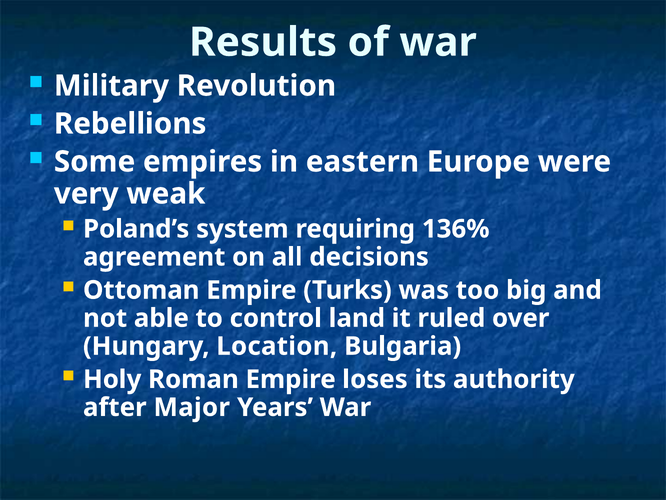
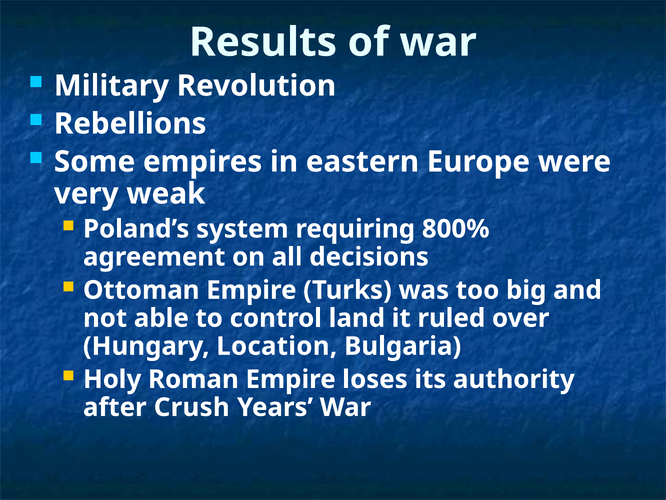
136%: 136% -> 800%
Major: Major -> Crush
